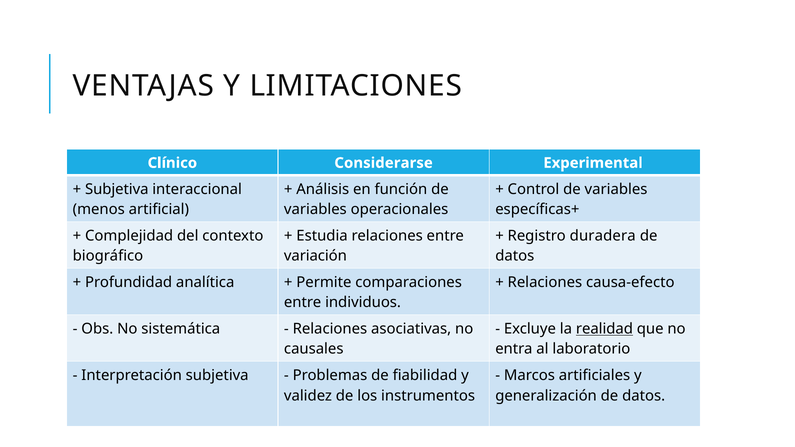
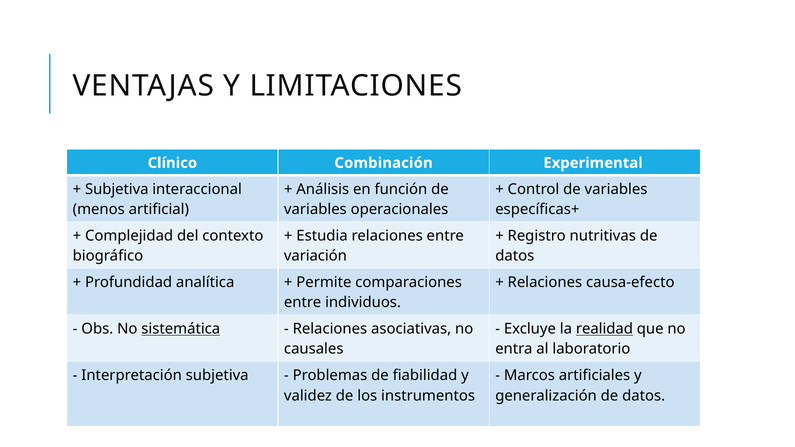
Considerarse: Considerarse -> Combinación
duradera: duradera -> nutritivas
sistemática underline: none -> present
